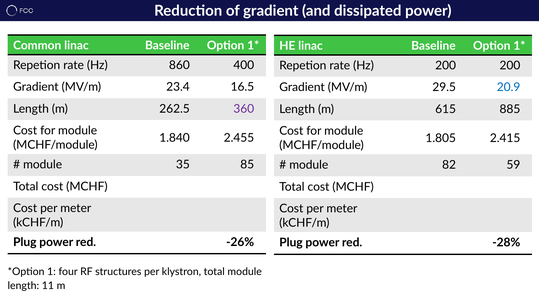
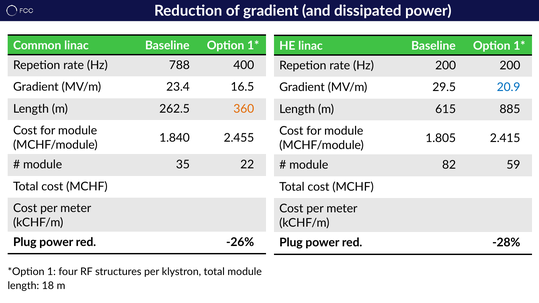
860: 860 -> 788
360 colour: purple -> orange
85: 85 -> 22
11: 11 -> 18
